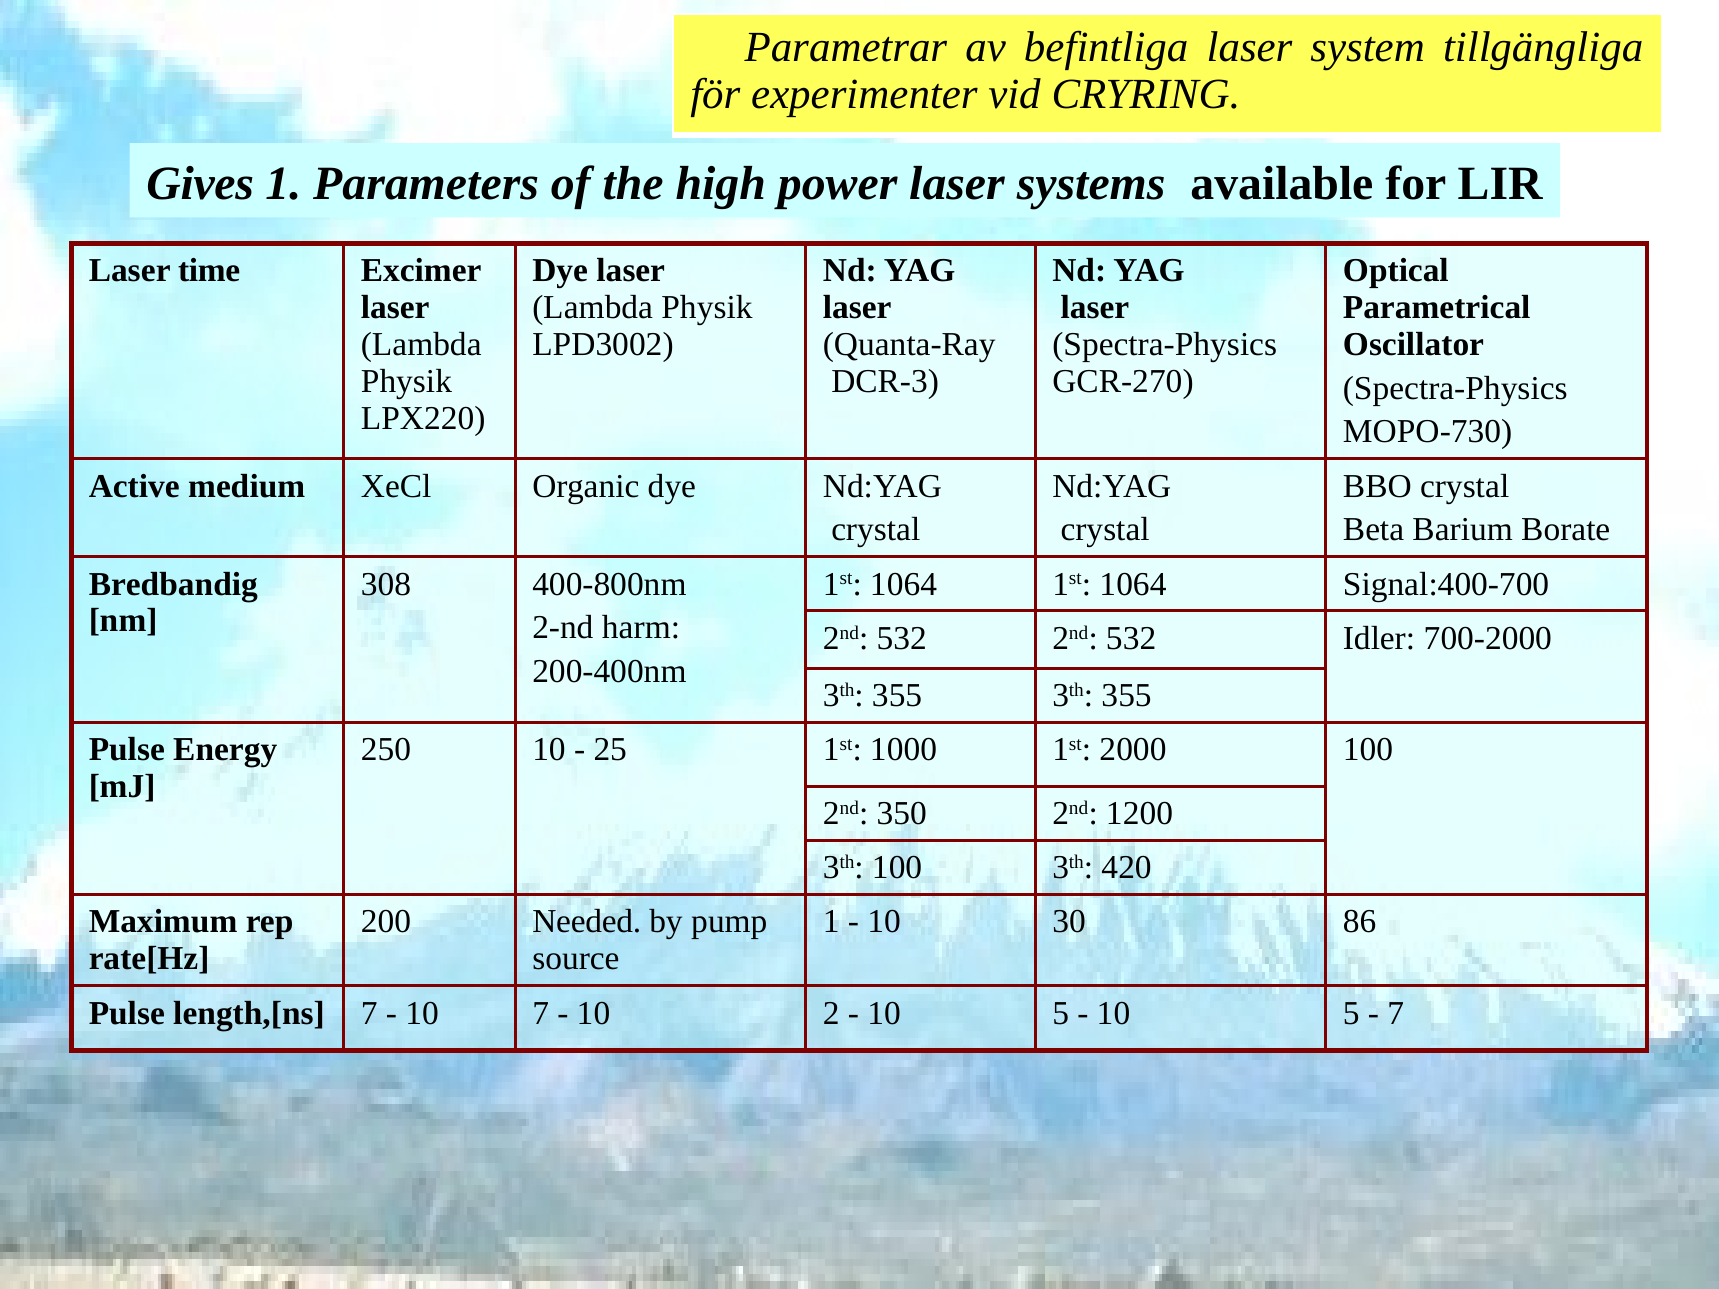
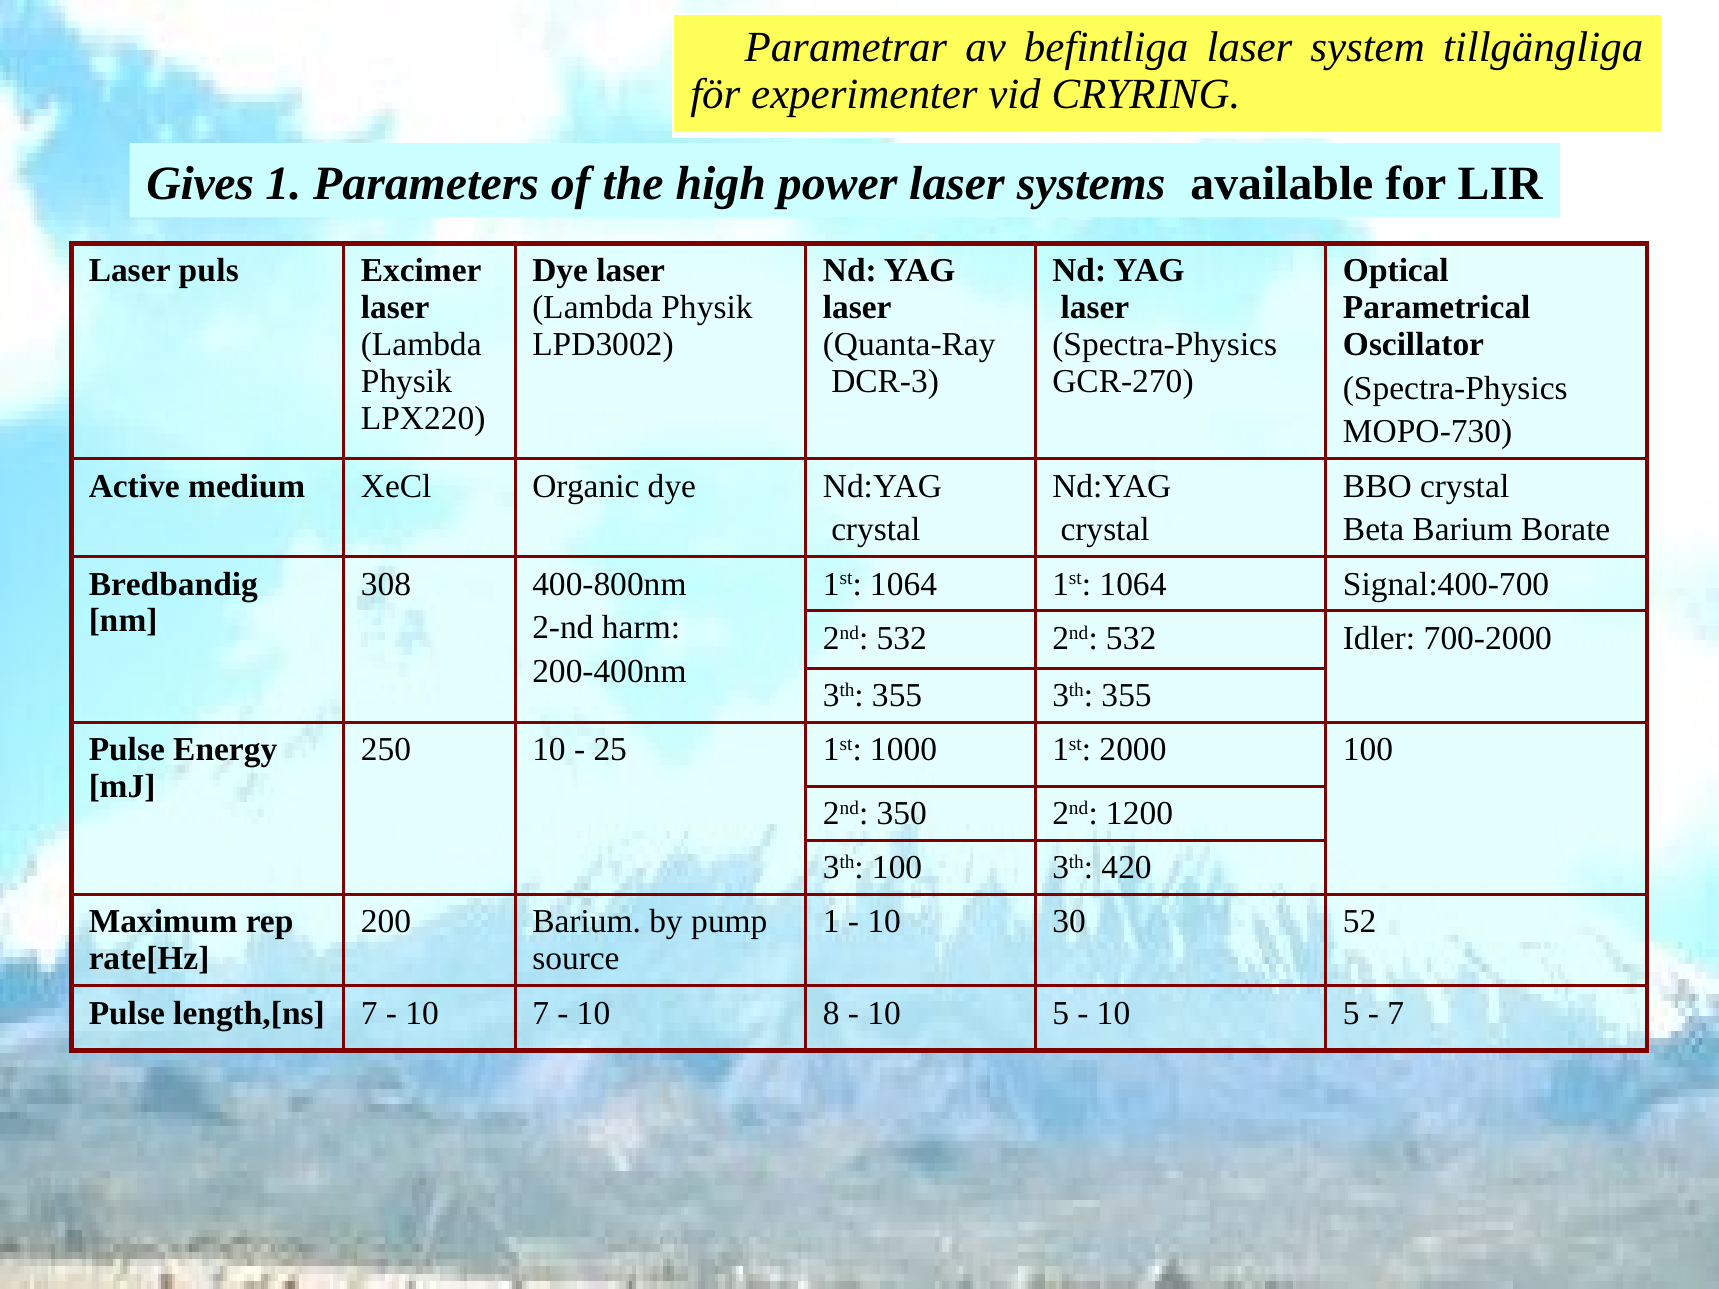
time: time -> puls
200 Needed: Needed -> Barium
86: 86 -> 52
2: 2 -> 8
